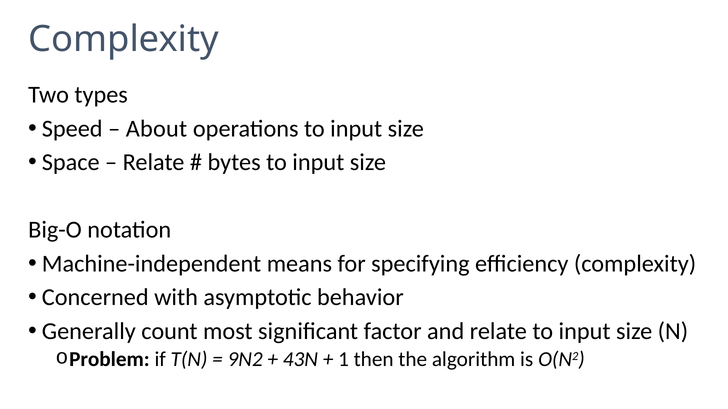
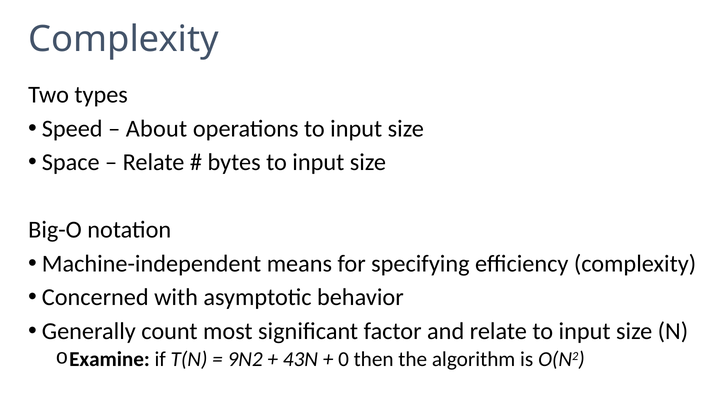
Problem: Problem -> Examine
1: 1 -> 0
